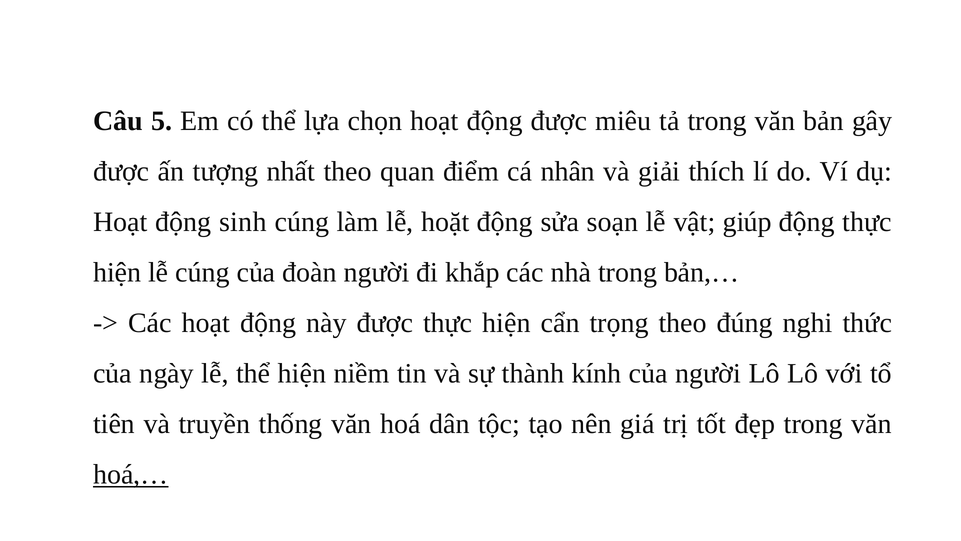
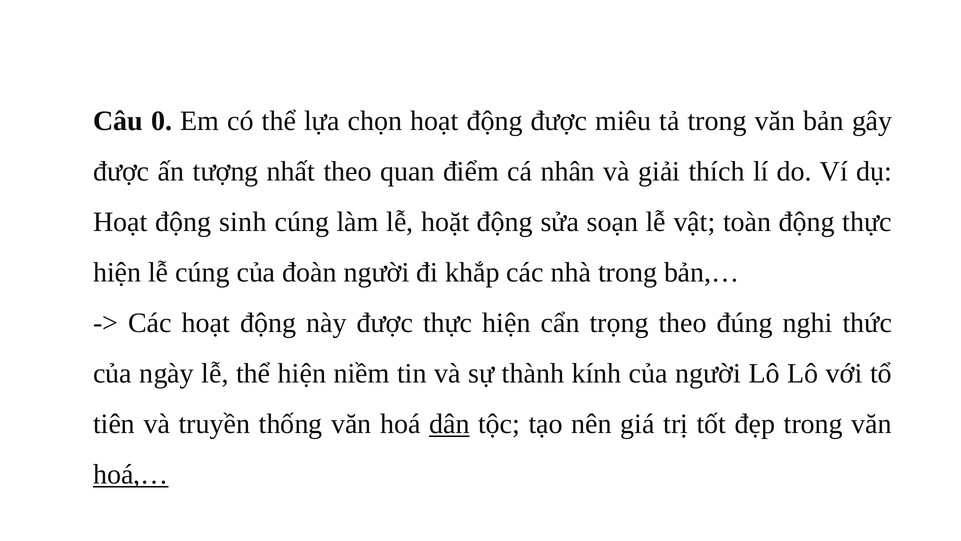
5: 5 -> 0
giúp: giúp -> toàn
dân underline: none -> present
